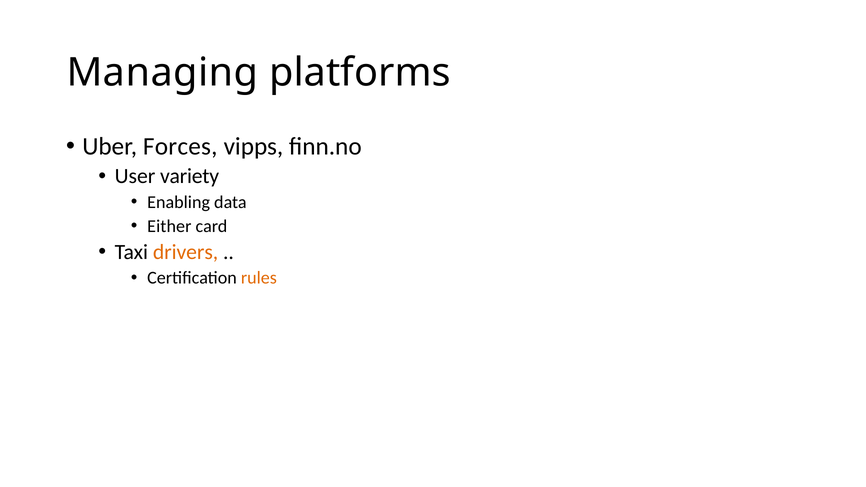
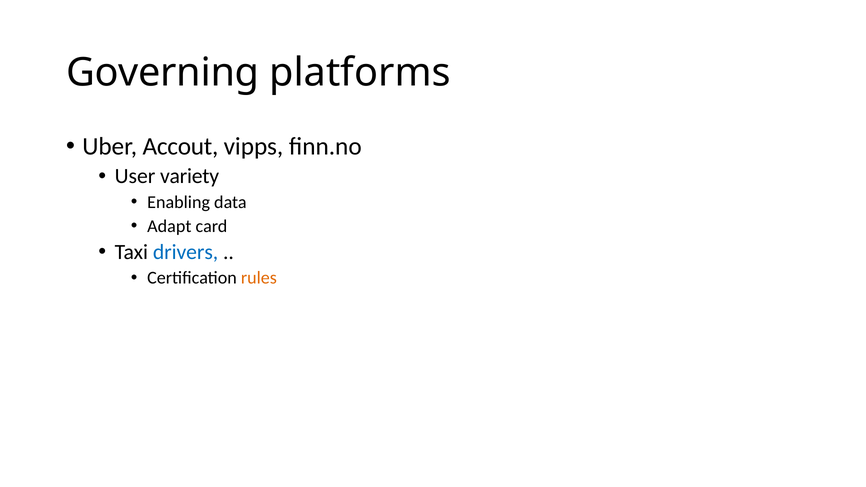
Managing: Managing -> Governing
Forces: Forces -> Accout
Either: Either -> Adapt
drivers colour: orange -> blue
